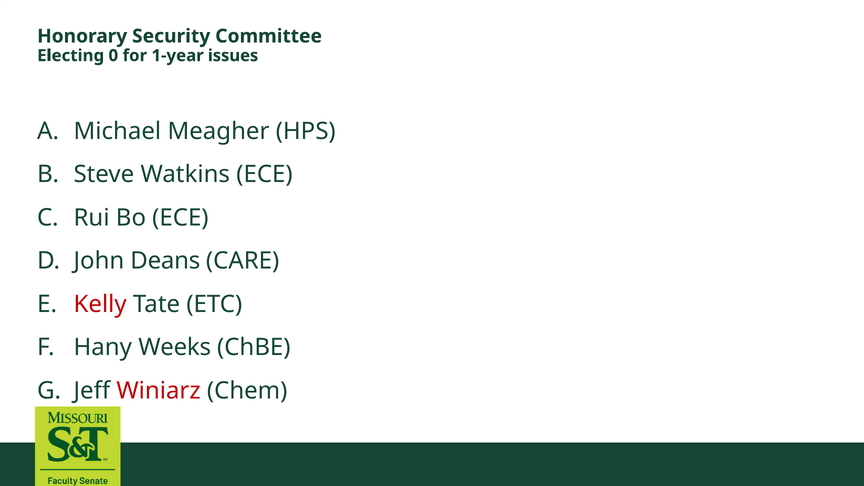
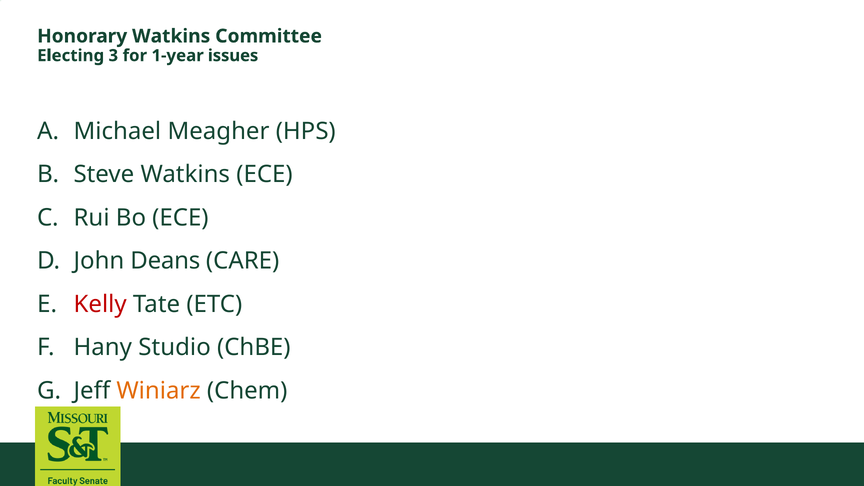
Honorary Security: Security -> Watkins
0: 0 -> 3
Weeks: Weeks -> Studio
Winiarz colour: red -> orange
